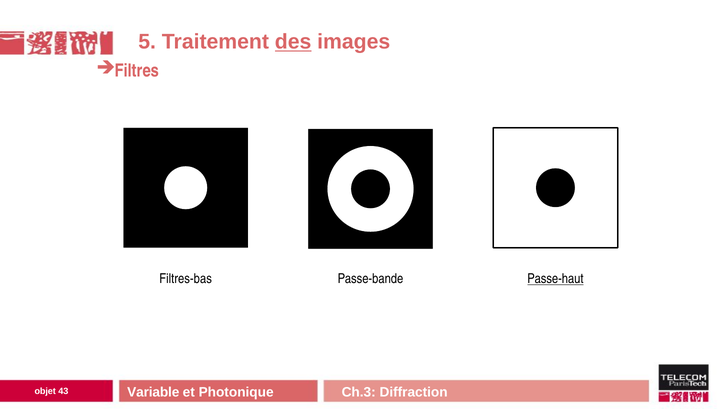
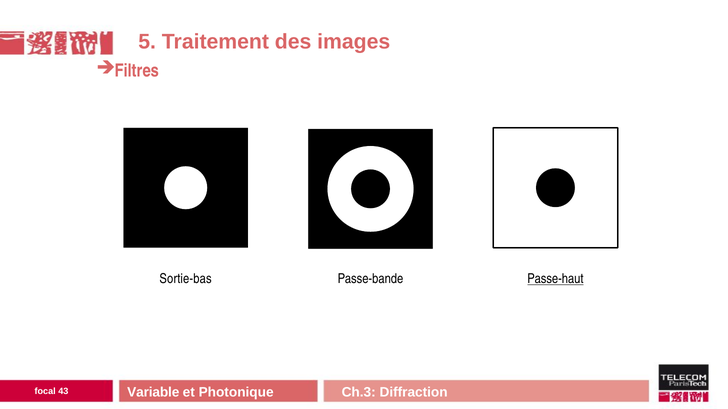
des underline: present -> none
Filtres-bas: Filtres-bas -> Sortie-bas
objet: objet -> focal
